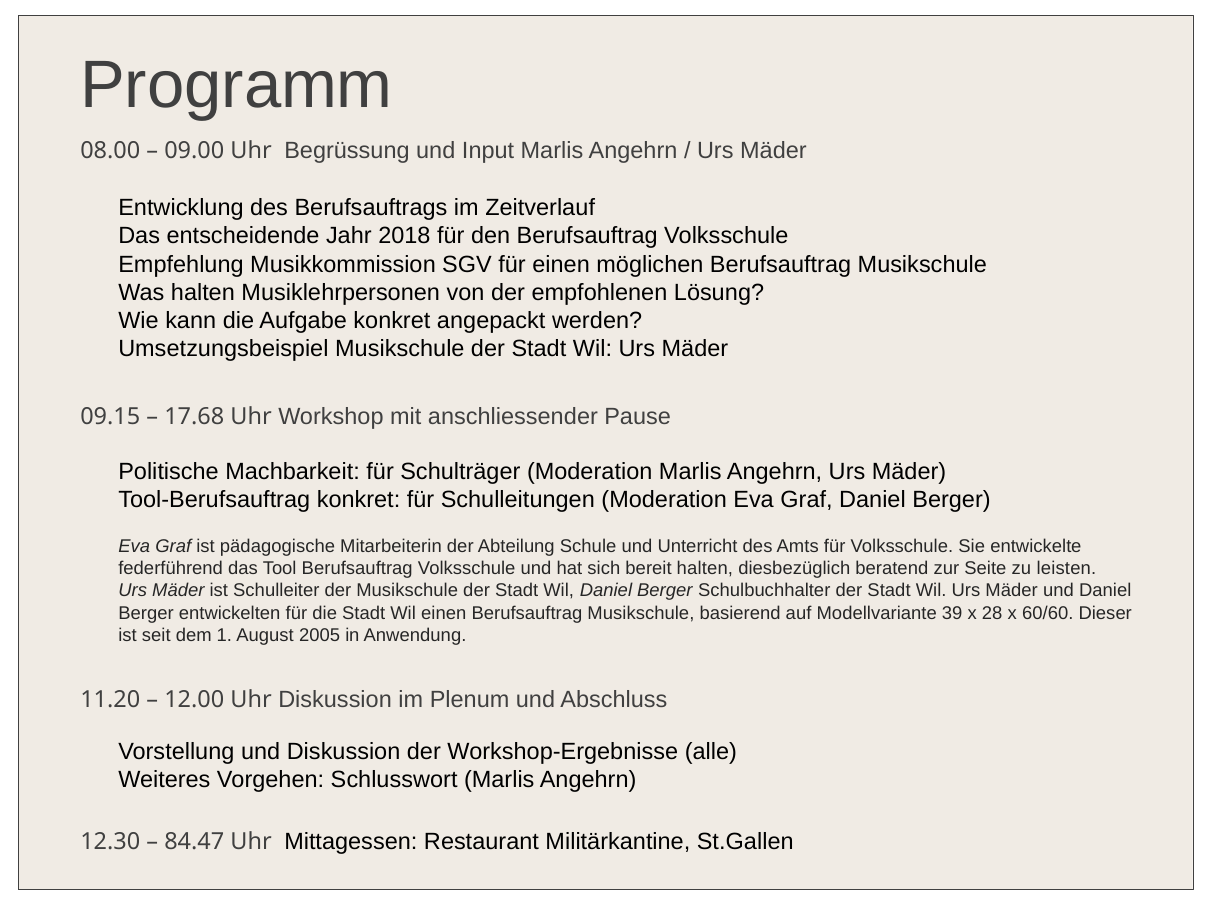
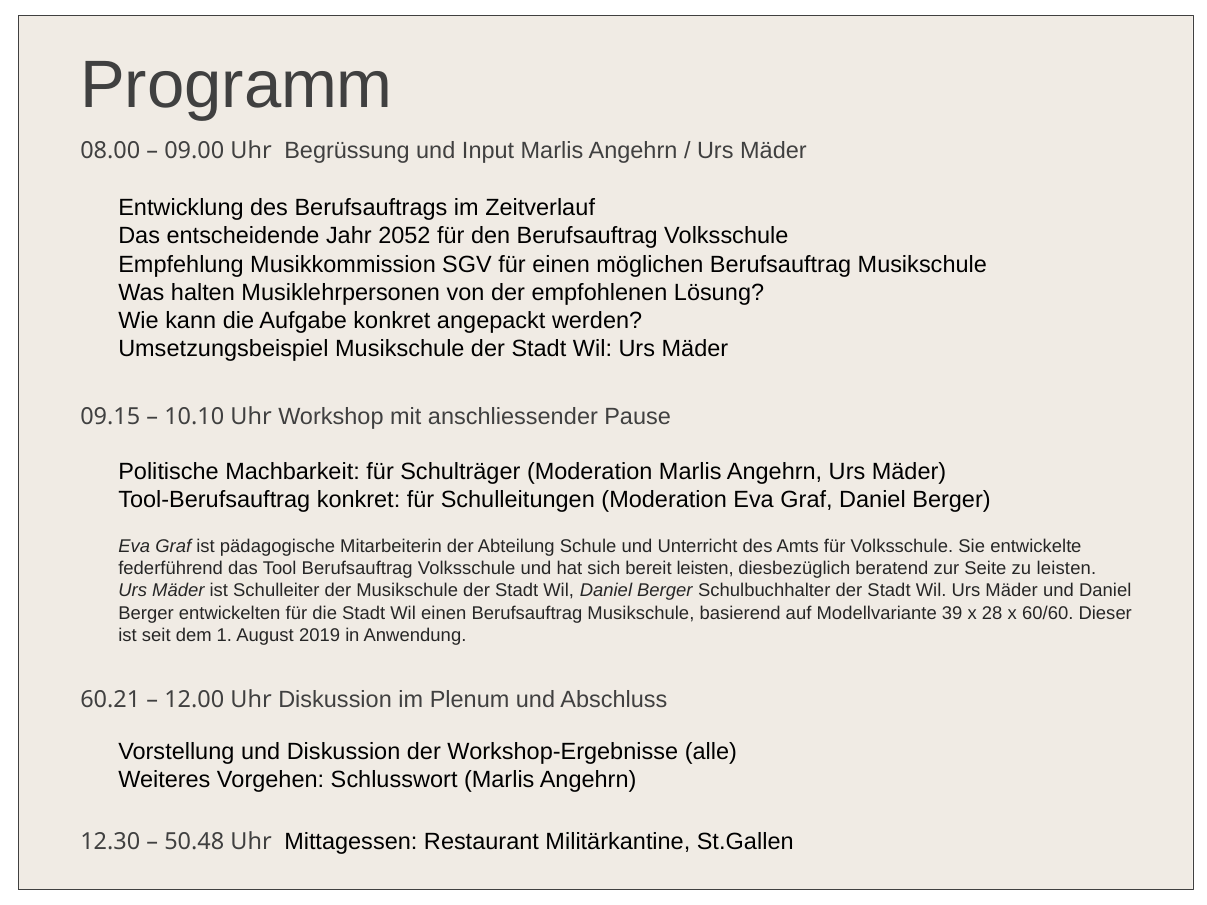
2018: 2018 -> 2052
17.68: 17.68 -> 10.10
bereit halten: halten -> leisten
2005: 2005 -> 2019
11.20: 11.20 -> 60.21
84.47: 84.47 -> 50.48
